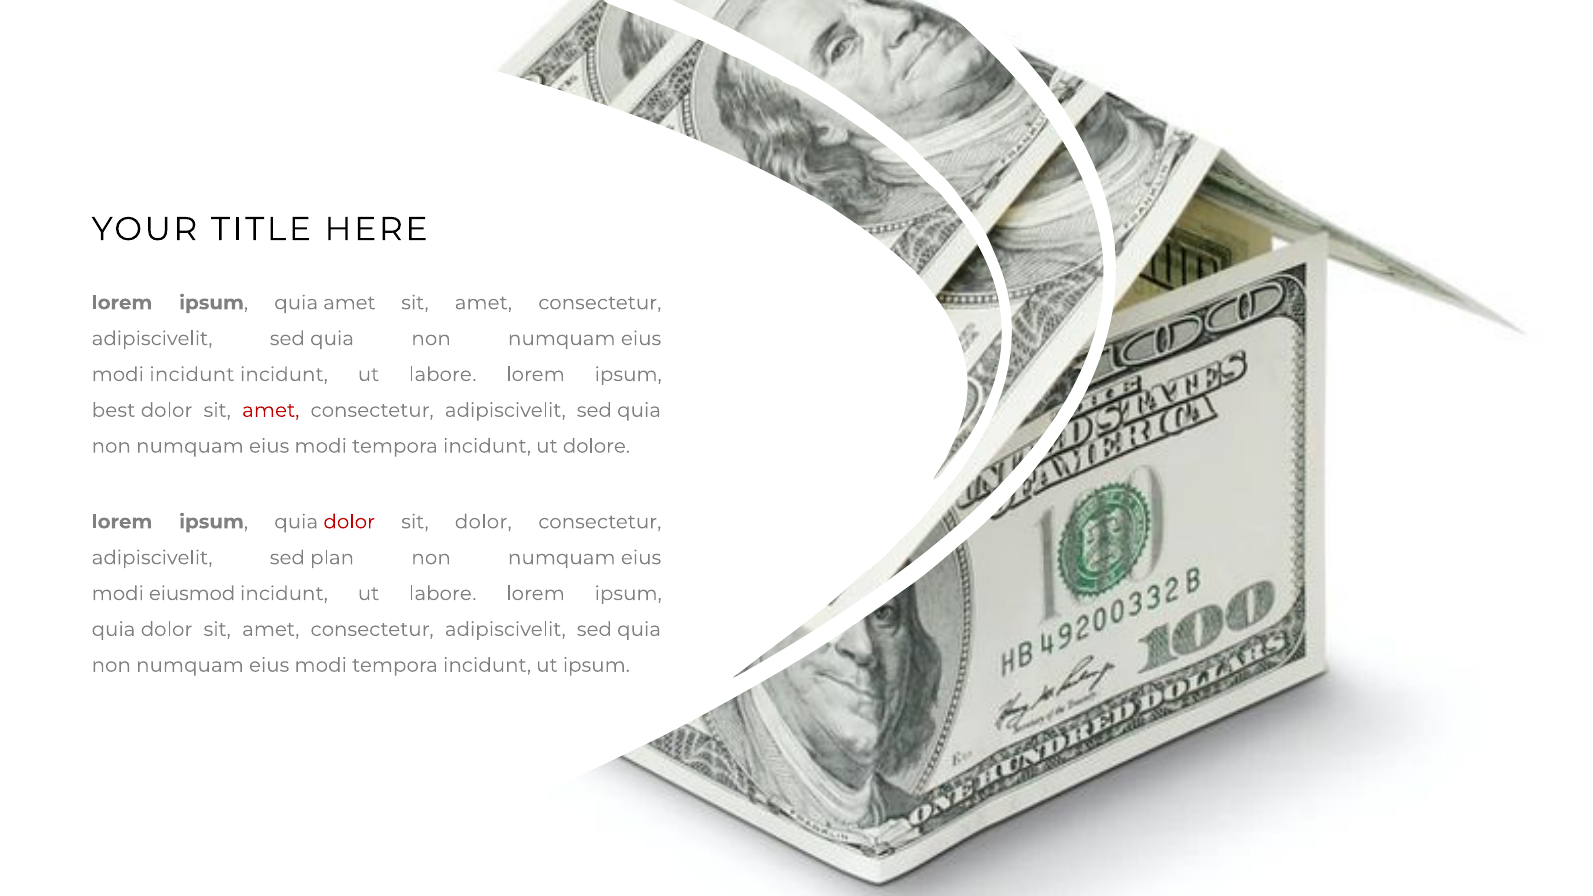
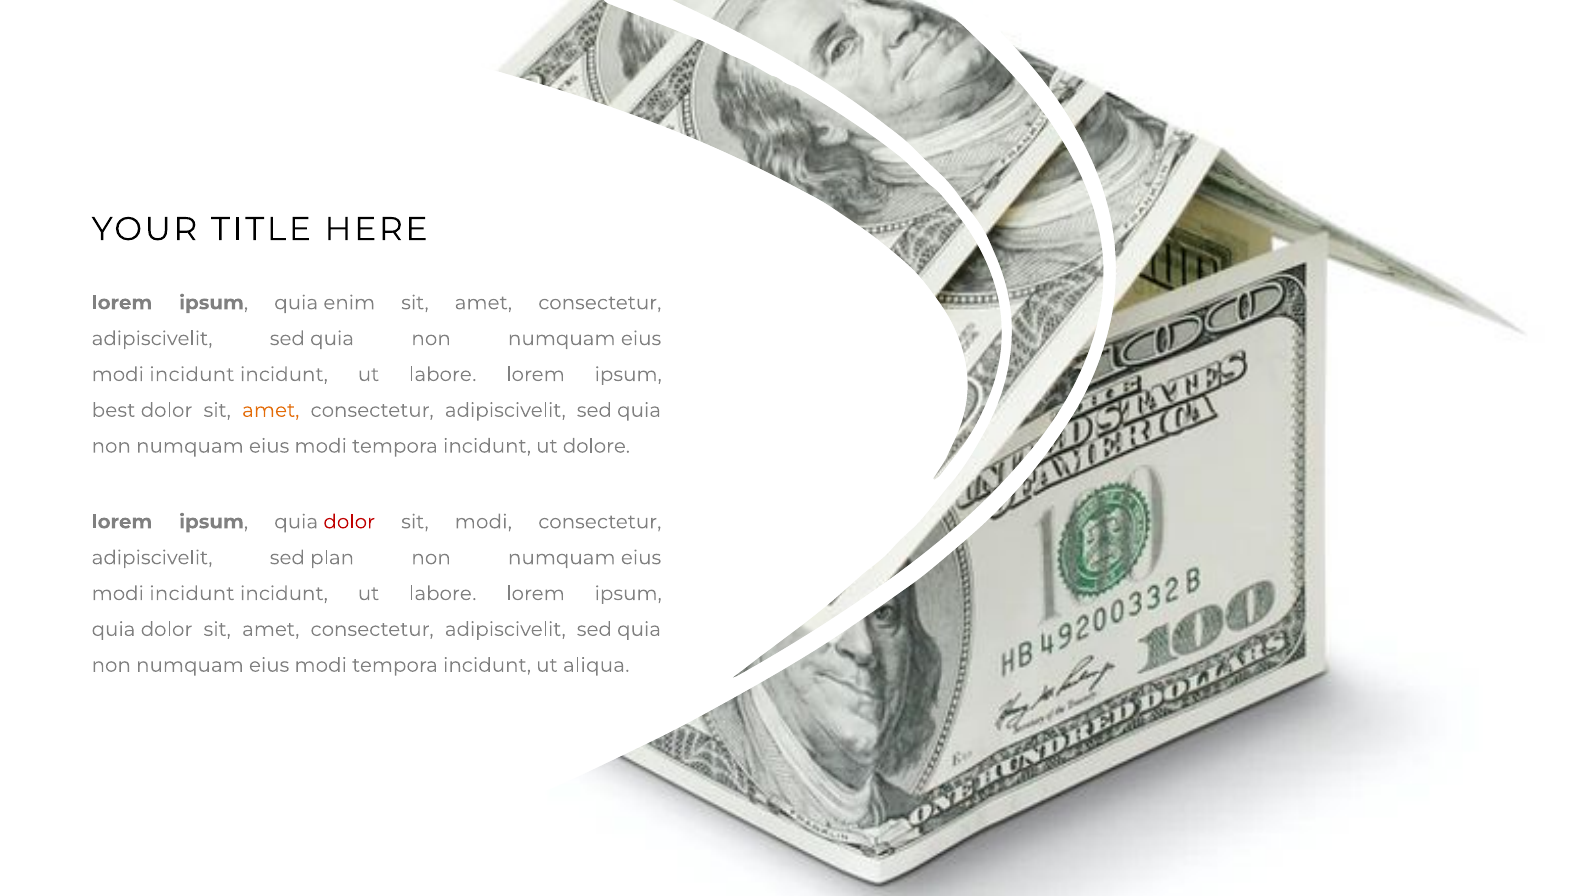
quia amet: amet -> enim
amet at (271, 410) colour: red -> orange
sit dolor: dolor -> modi
eiusmod at (192, 594): eiusmod -> incidunt
ut ipsum: ipsum -> aliqua
